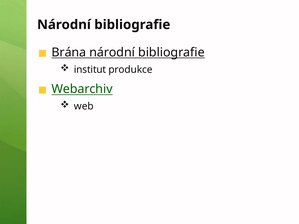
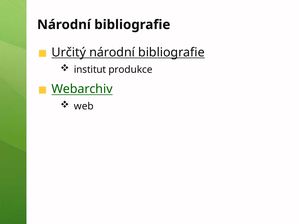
Brána: Brána -> Určitý
